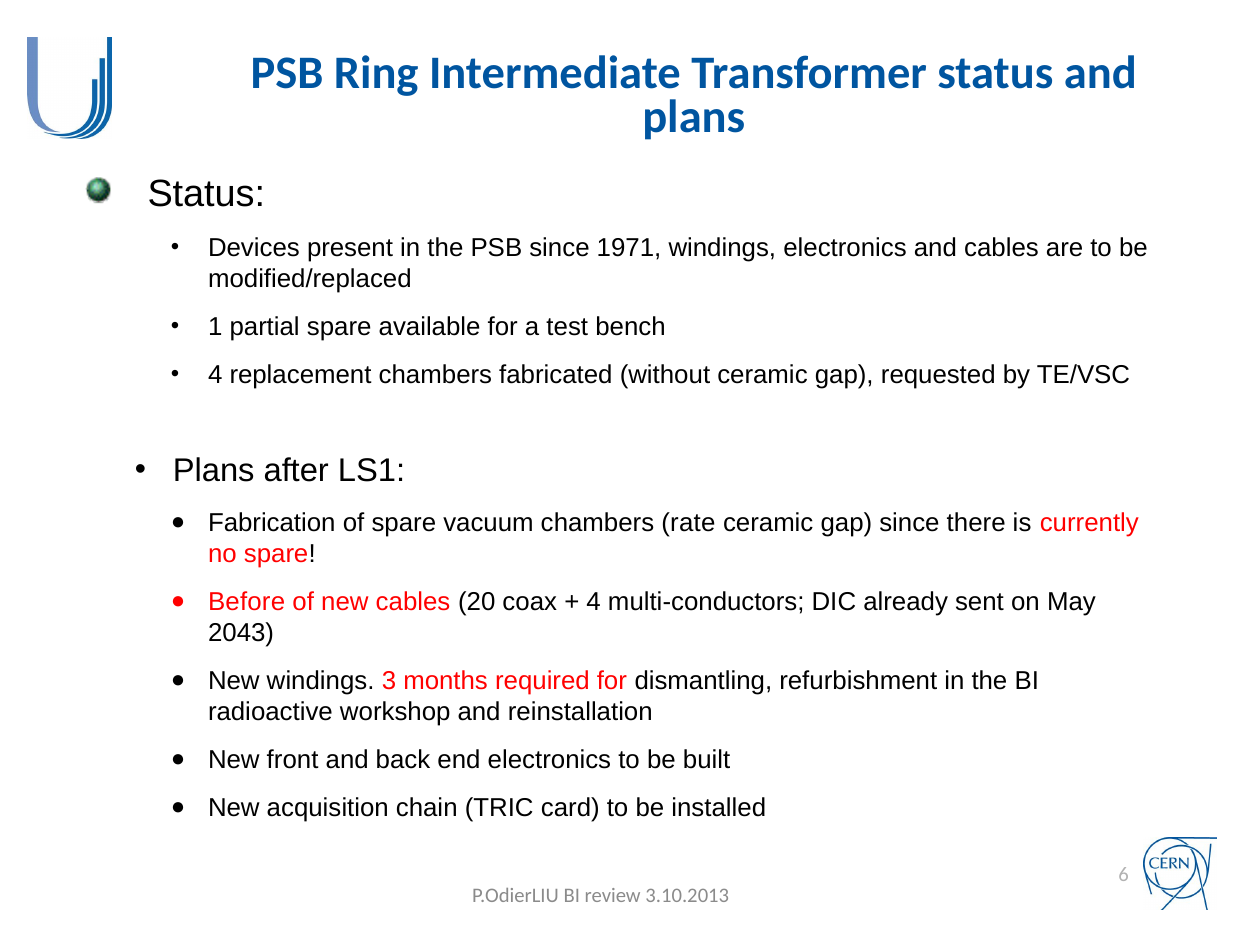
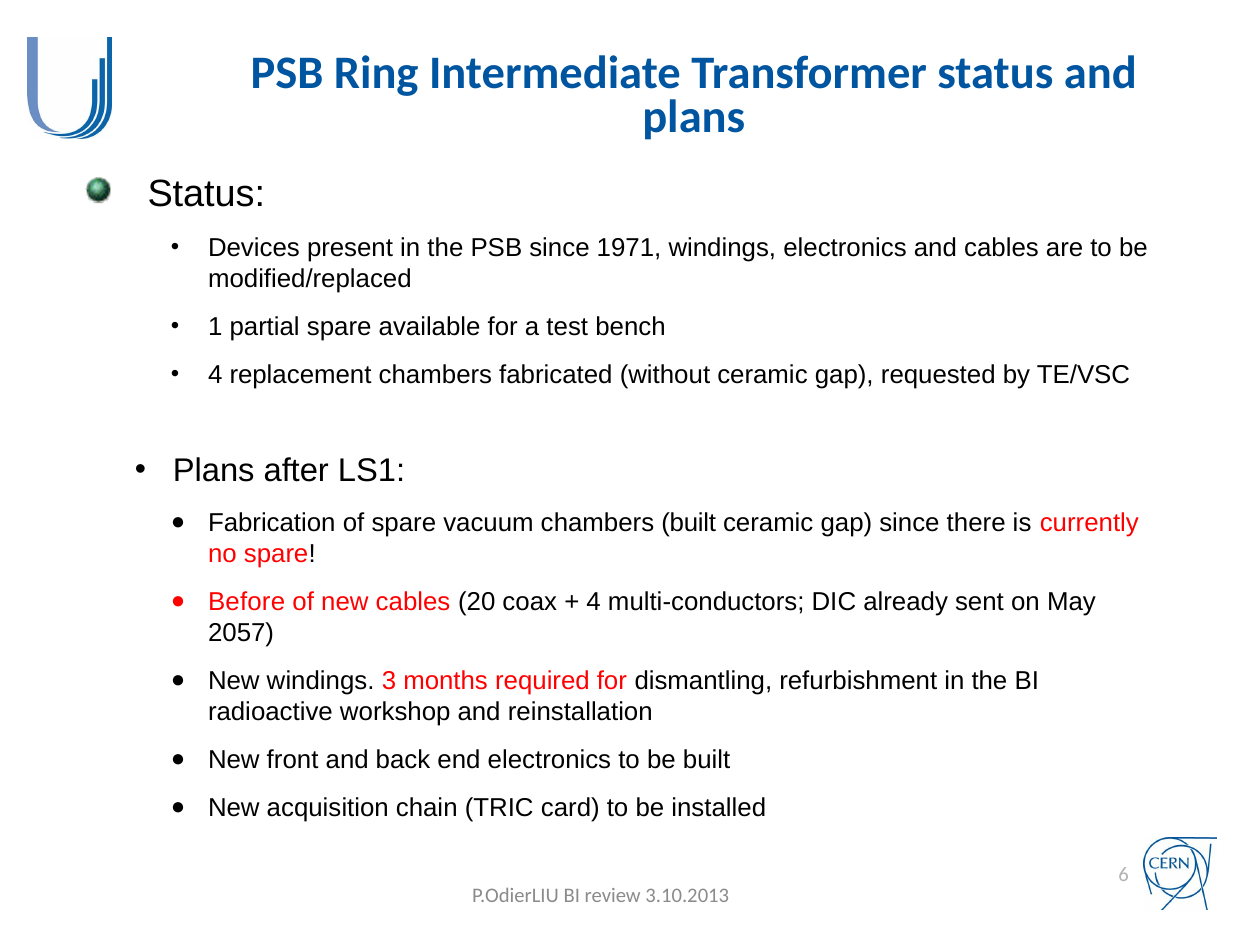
chambers rate: rate -> built
2043: 2043 -> 2057
